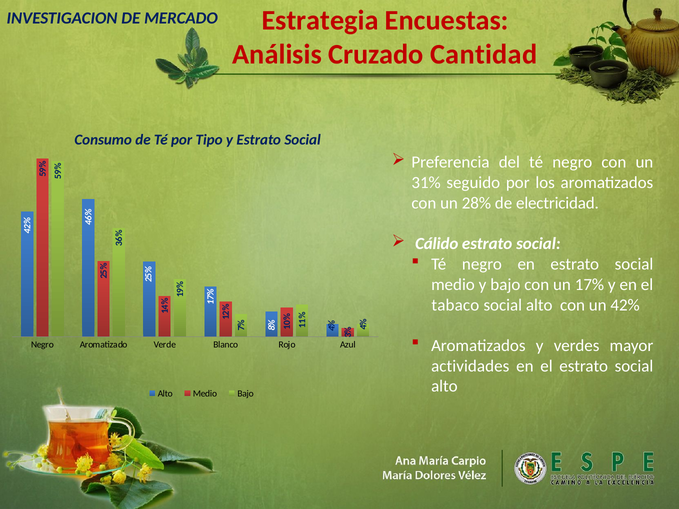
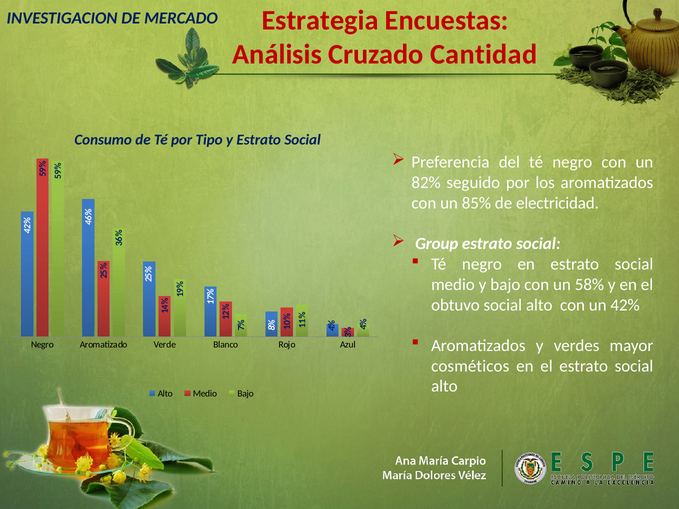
31%: 31% -> 82%
28%: 28% -> 85%
Cálido: Cálido -> Group
17%: 17% -> 58%
tabaco: tabaco -> obtuvo
actividades: actividades -> cosméticos
